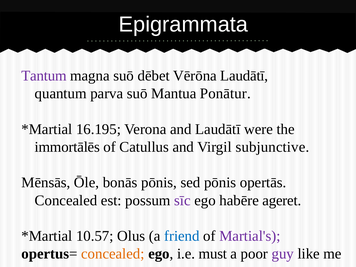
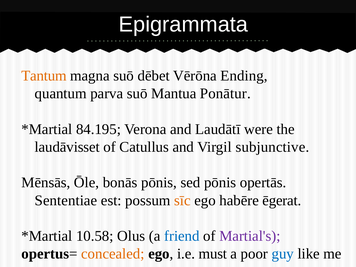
Tantum colour: purple -> orange
Vērōna Laudātī: Laudātī -> Ending
16.195: 16.195 -> 84.195
immortālēs: immortālēs -> laudāvisset
Concealed at (66, 200): Concealed -> Sententiae
sīc colour: purple -> orange
ageret: ageret -> ēgerat
10.57: 10.57 -> 10.58
guy colour: purple -> blue
